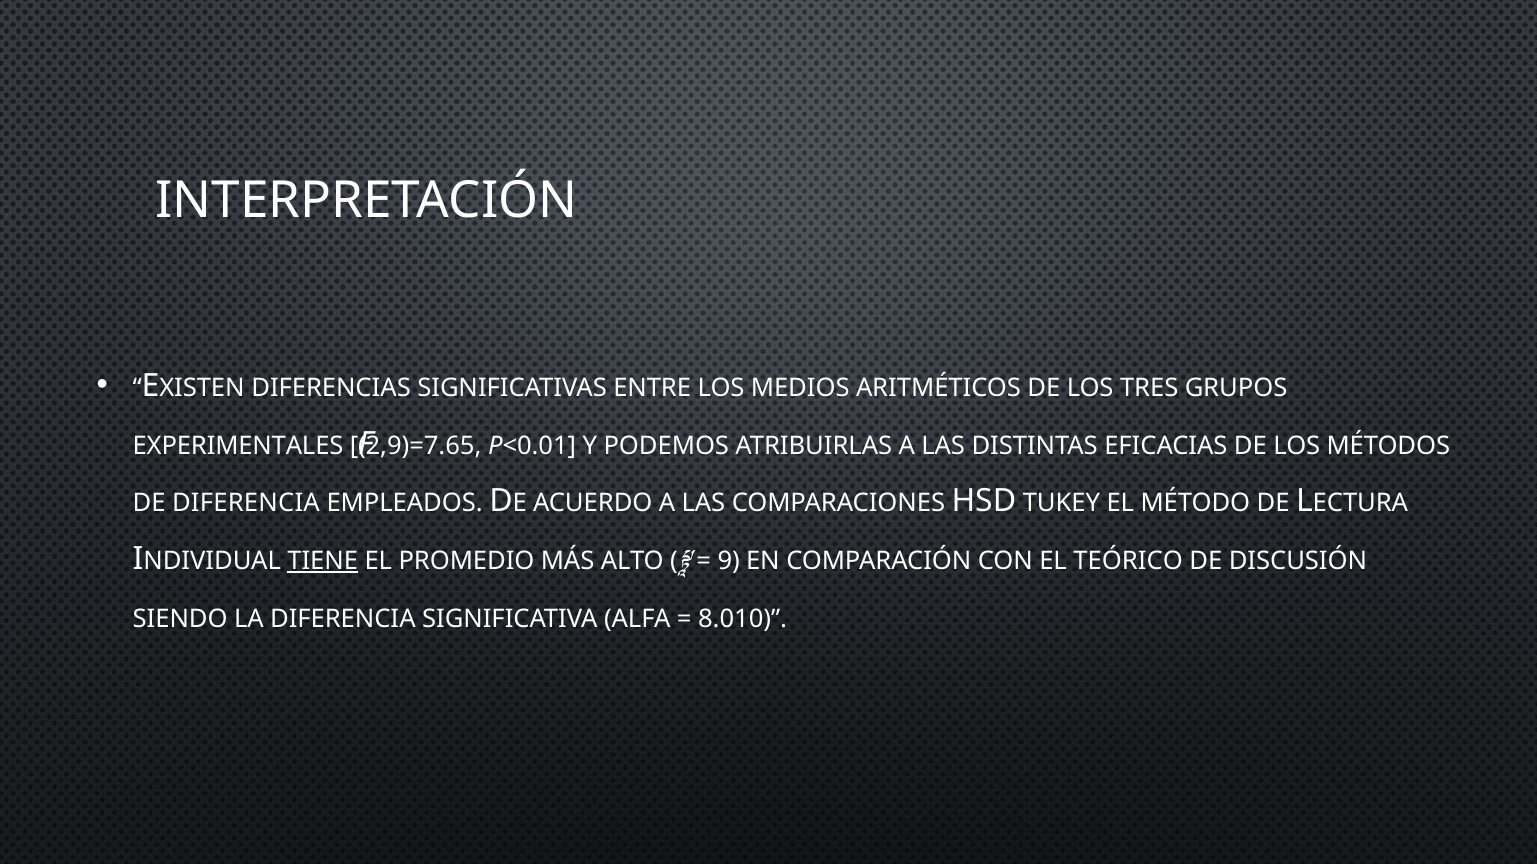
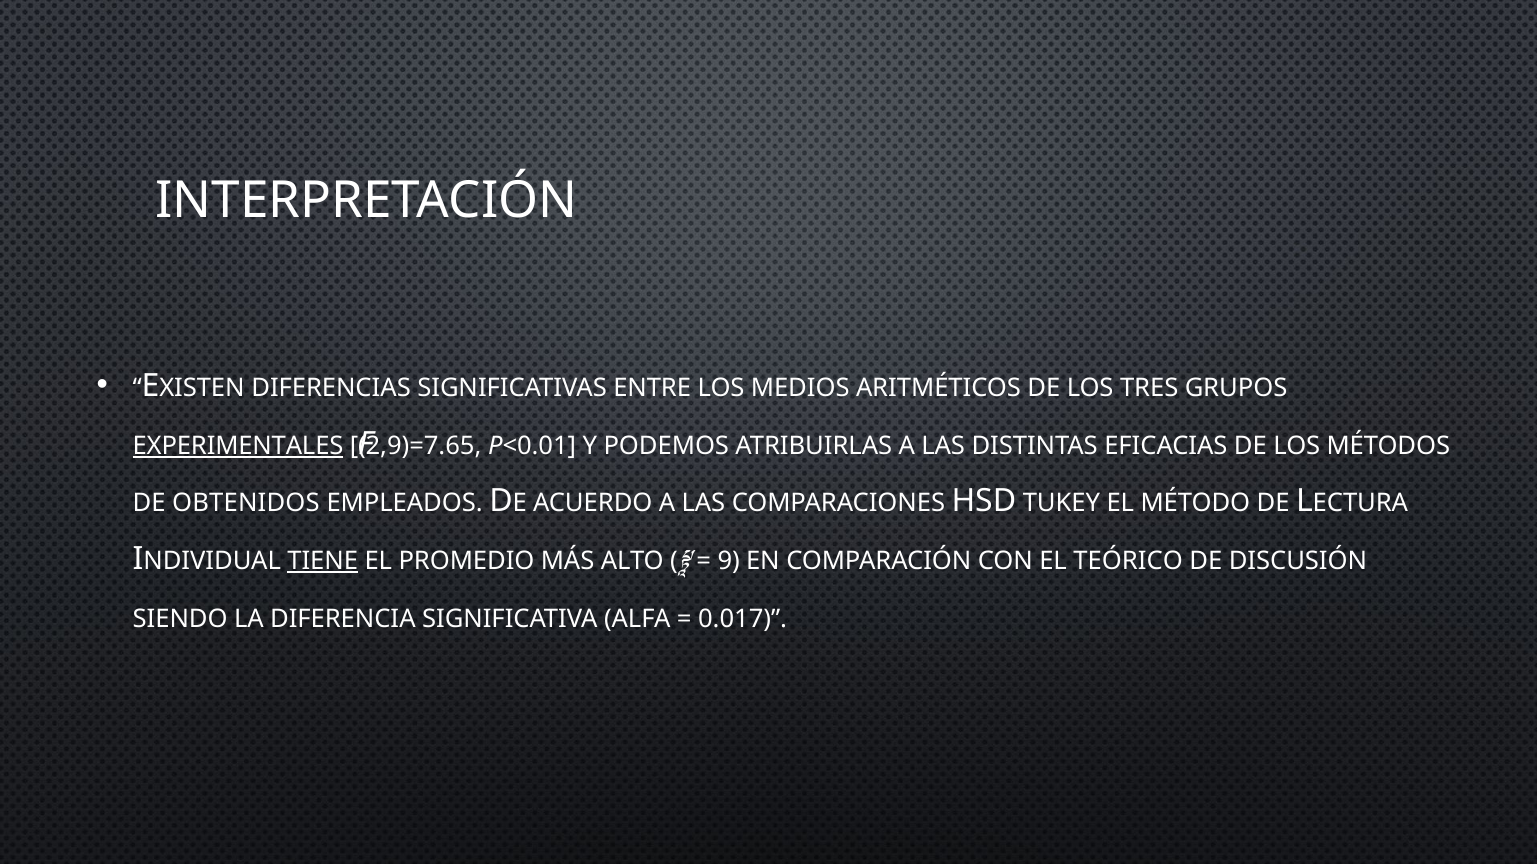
EXPERIMENTALES underline: none -> present
DE DIFERENCIA: DIFERENCIA -> OBTENIDOS
8.010: 8.010 -> 0.017
